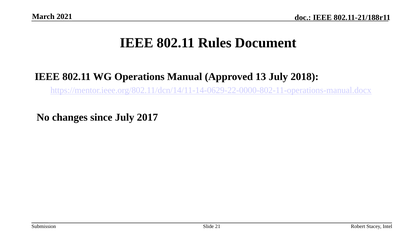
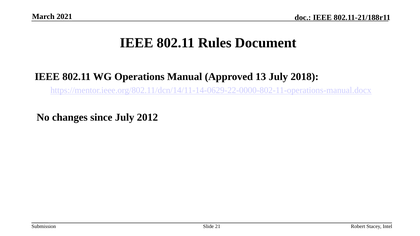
2017: 2017 -> 2012
